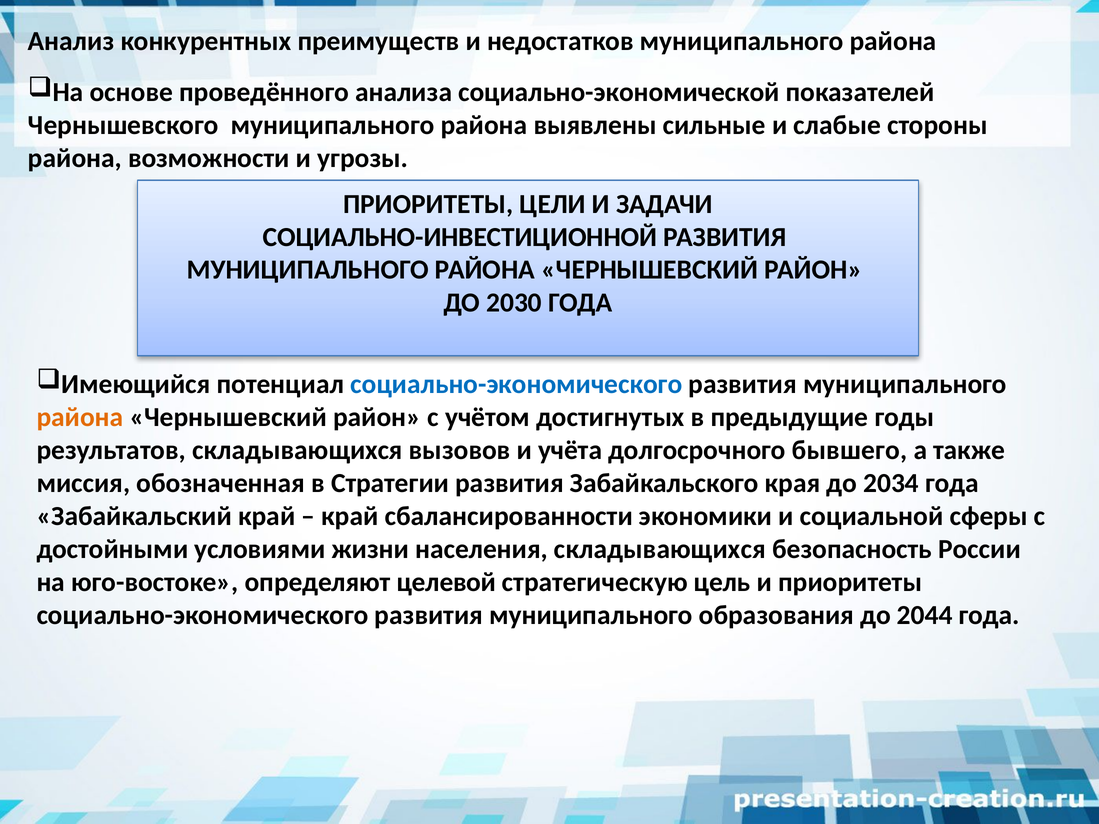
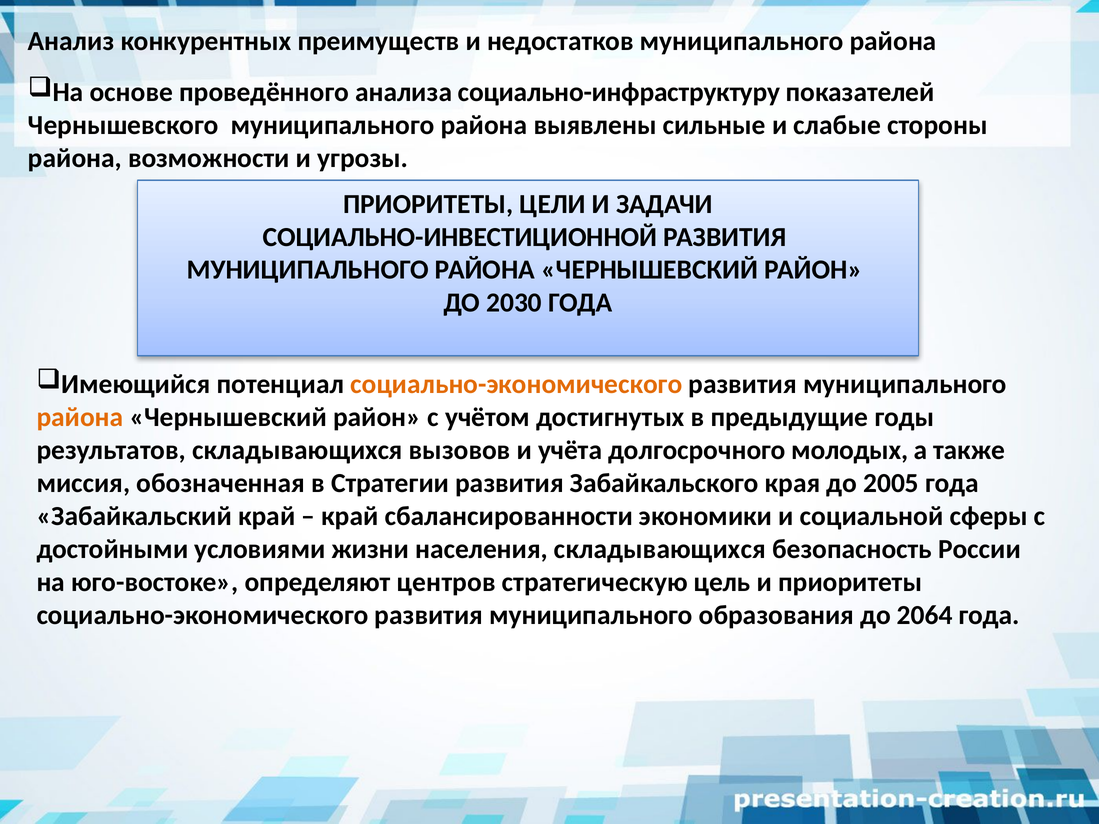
социально-экономической: социально-экономической -> социально-инфраструктуру
социально-экономического at (516, 384) colour: blue -> orange
бывшего: бывшего -> молодых
2034: 2034 -> 2005
целевой: целевой -> центров
2044: 2044 -> 2064
